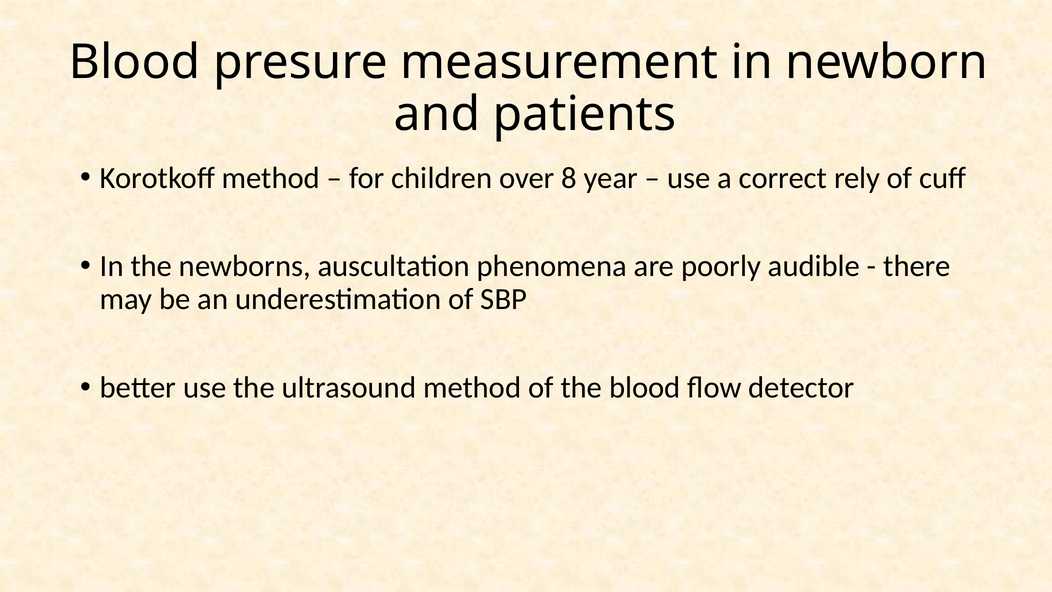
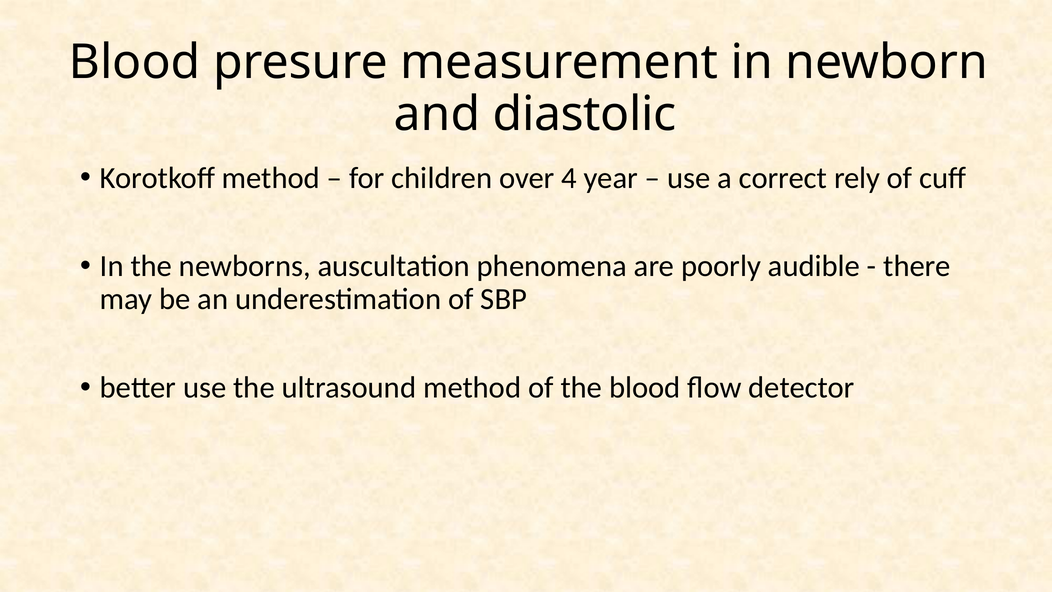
patients: patients -> diastolic
8: 8 -> 4
